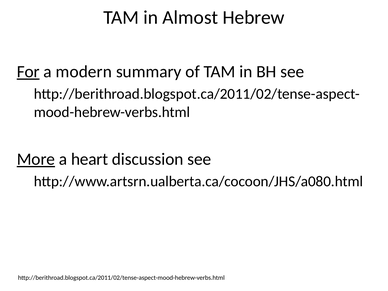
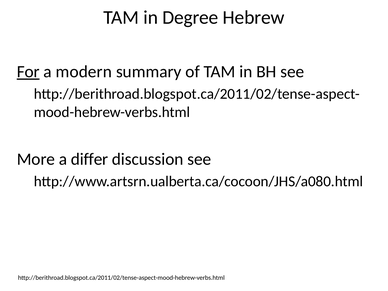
Almost: Almost -> Degree
More underline: present -> none
heart: heart -> differ
